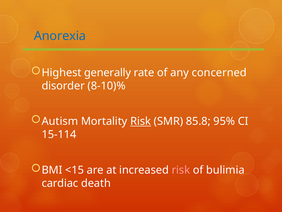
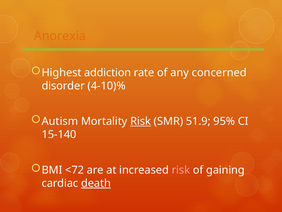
Anorexia colour: blue -> orange
generally: generally -> addiction
8-10)%: 8-10)% -> 4-10)%
85.8: 85.8 -> 51.9
15-114: 15-114 -> 15-140
<15: <15 -> <72
bulimia: bulimia -> gaining
death underline: none -> present
